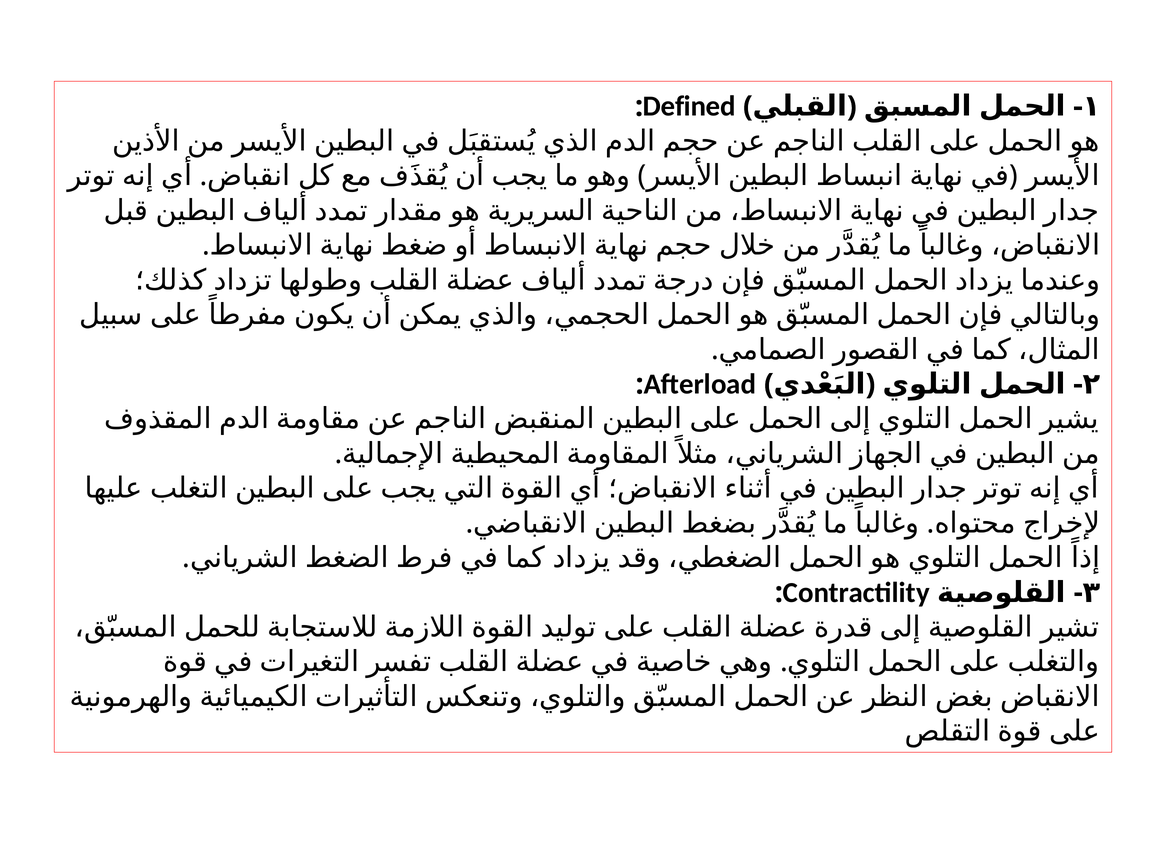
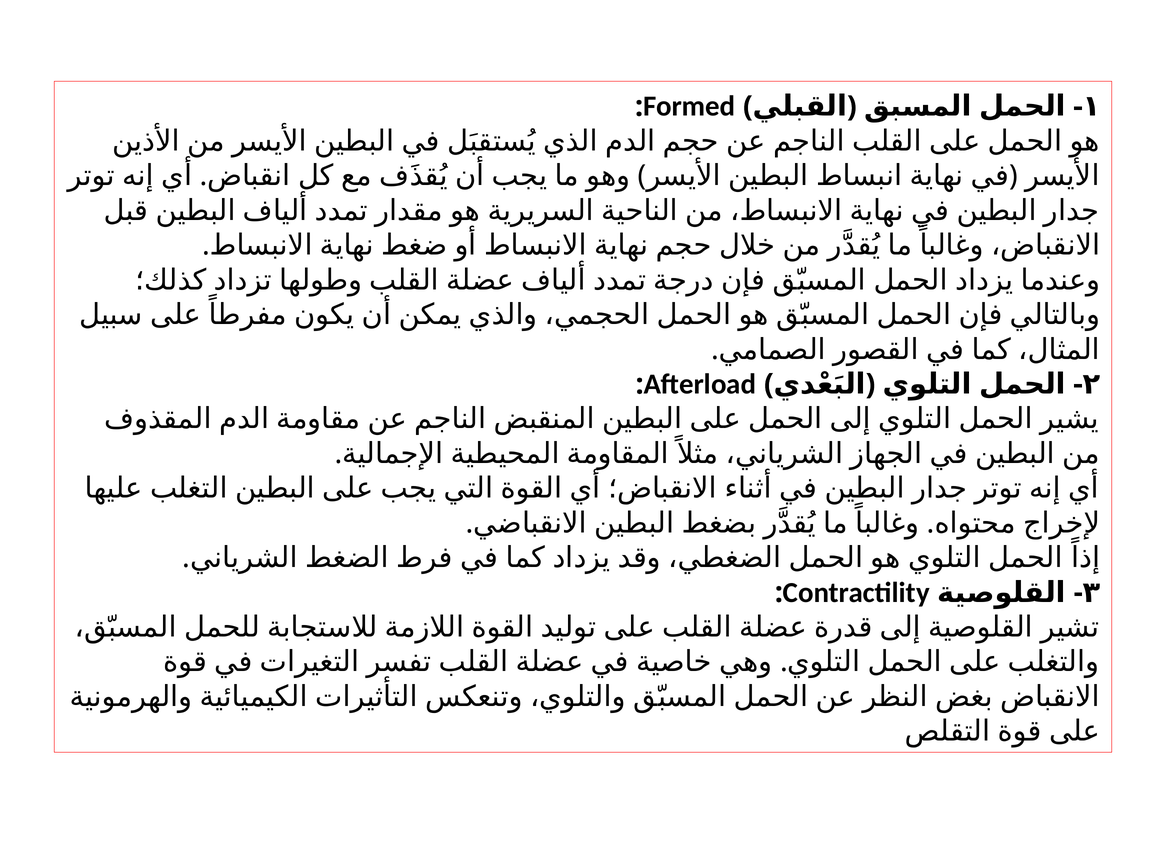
Defined: Defined -> Formed
